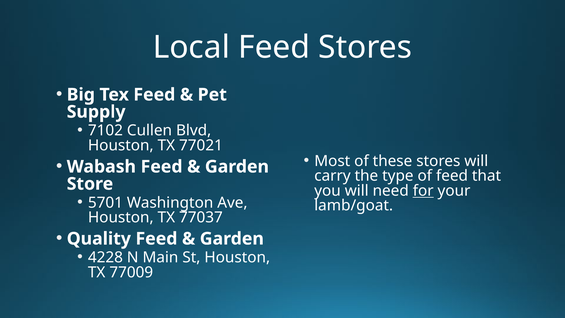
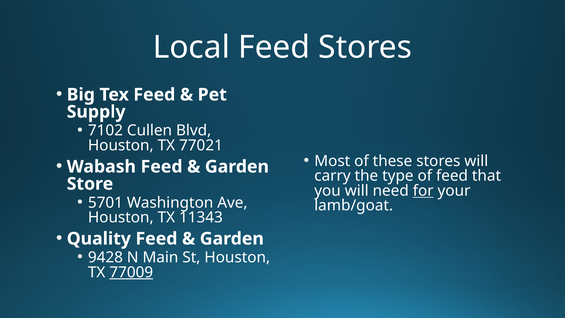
77037: 77037 -> 11343
4228: 4228 -> 9428
77009 underline: none -> present
